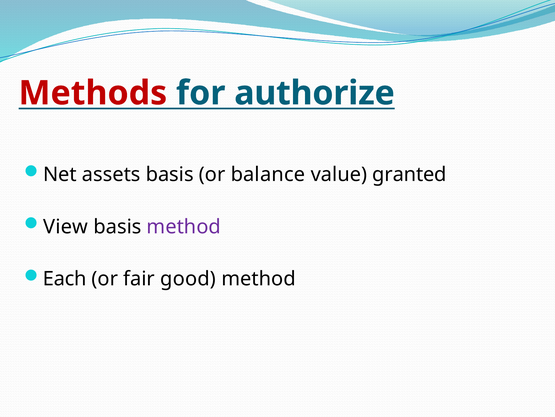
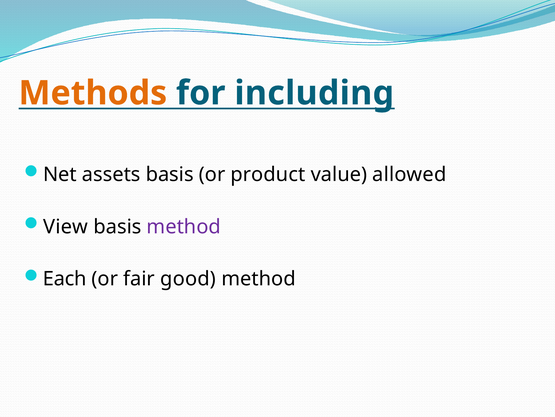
Methods colour: red -> orange
authorize: authorize -> including
balance: balance -> product
granted: granted -> allowed
